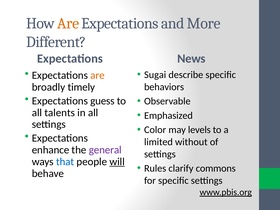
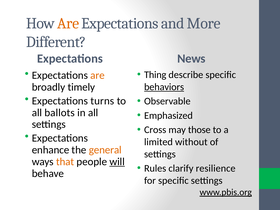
Sugai: Sugai -> Thing
behaviors underline: none -> present
guess: guess -> turns
talents: talents -> ballots
Color: Color -> Cross
levels: levels -> those
general colour: purple -> orange
that colour: blue -> orange
commons: commons -> resilience
